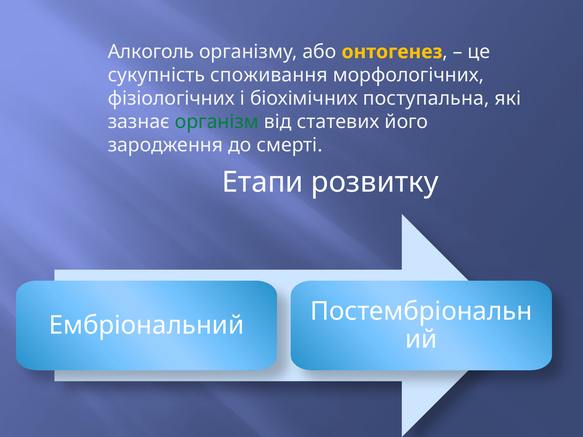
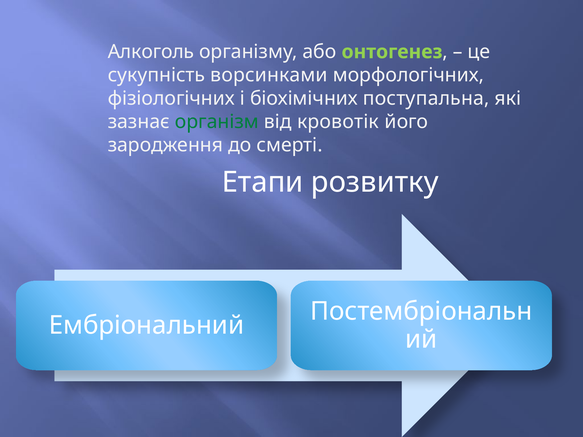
онтогенез colour: yellow -> light green
споживання: споживання -> ворсинками
статевих: статевих -> кровотік
